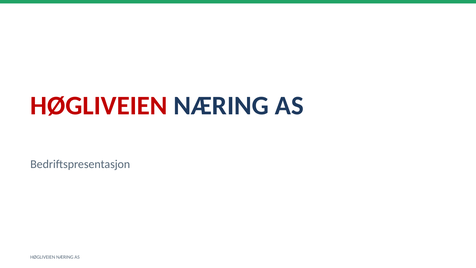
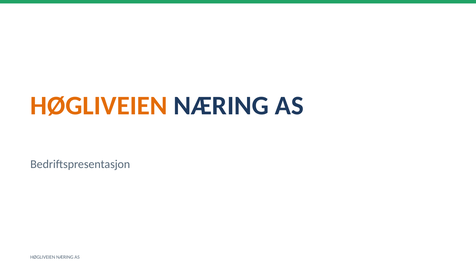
HØGLIVEIEN at (99, 106) colour: red -> orange
